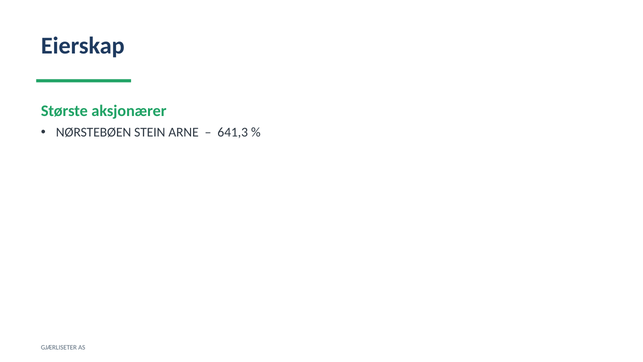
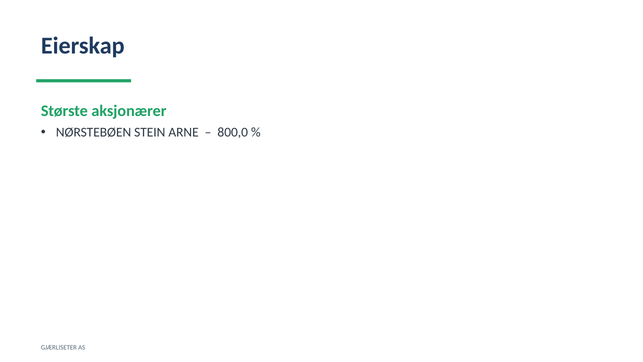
641,3: 641,3 -> 800,0
